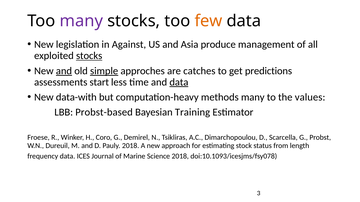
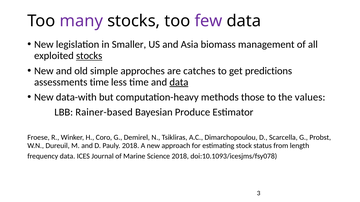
few colour: orange -> purple
Against: Against -> Smaller
produce: produce -> biomass
and at (64, 71) underline: present -> none
simple underline: present -> none
assessments start: start -> time
methods many: many -> those
Probst-based: Probst-based -> Rainer-based
Training: Training -> Produce
